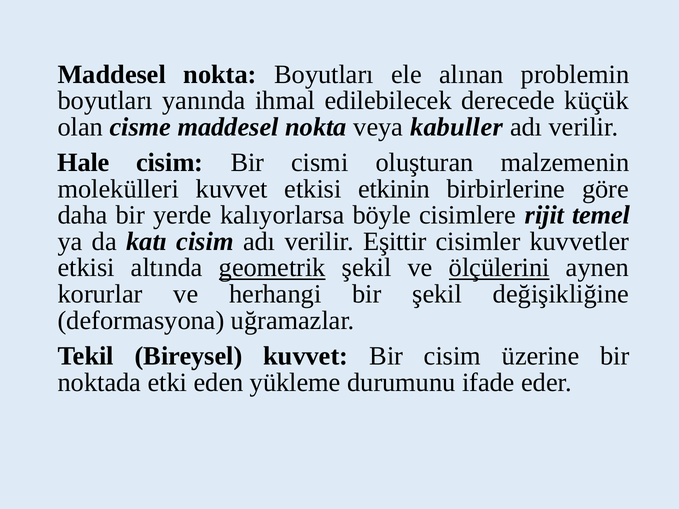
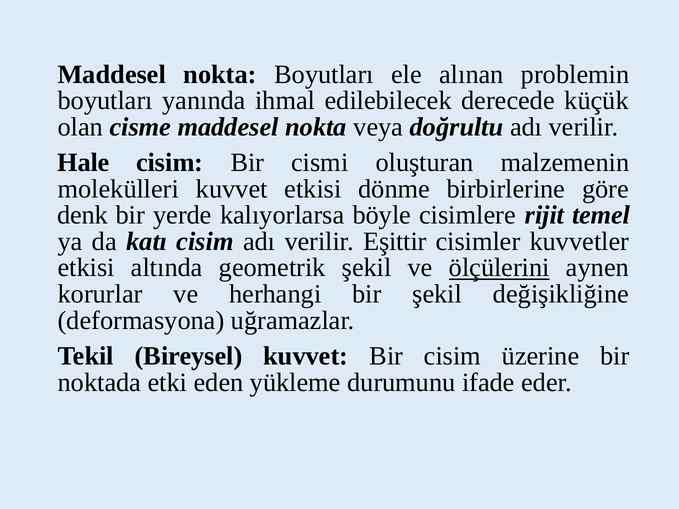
kabuller: kabuller -> doğrultu
etkinin: etkinin -> dönme
daha: daha -> denk
geometrik underline: present -> none
